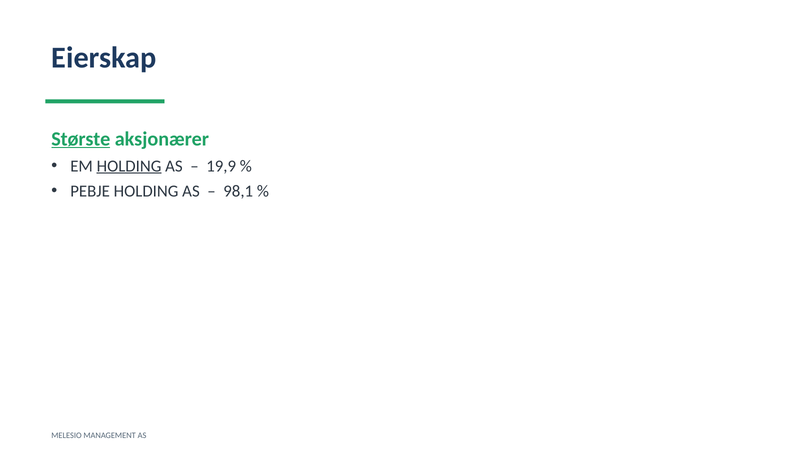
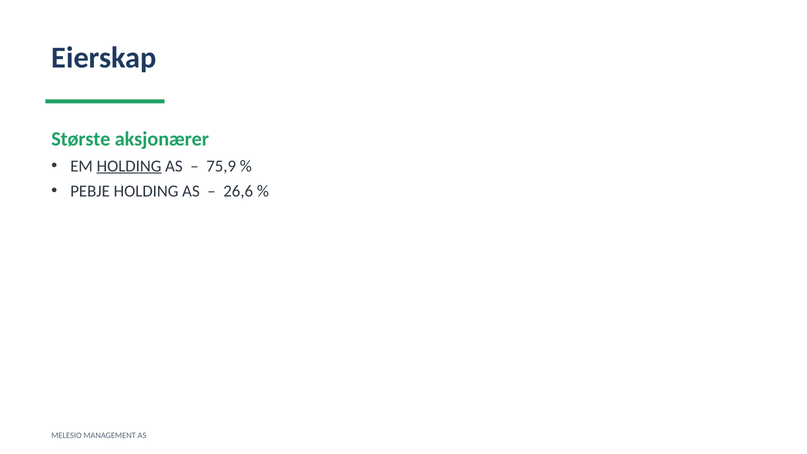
Største underline: present -> none
19,9: 19,9 -> 75,9
98,1: 98,1 -> 26,6
